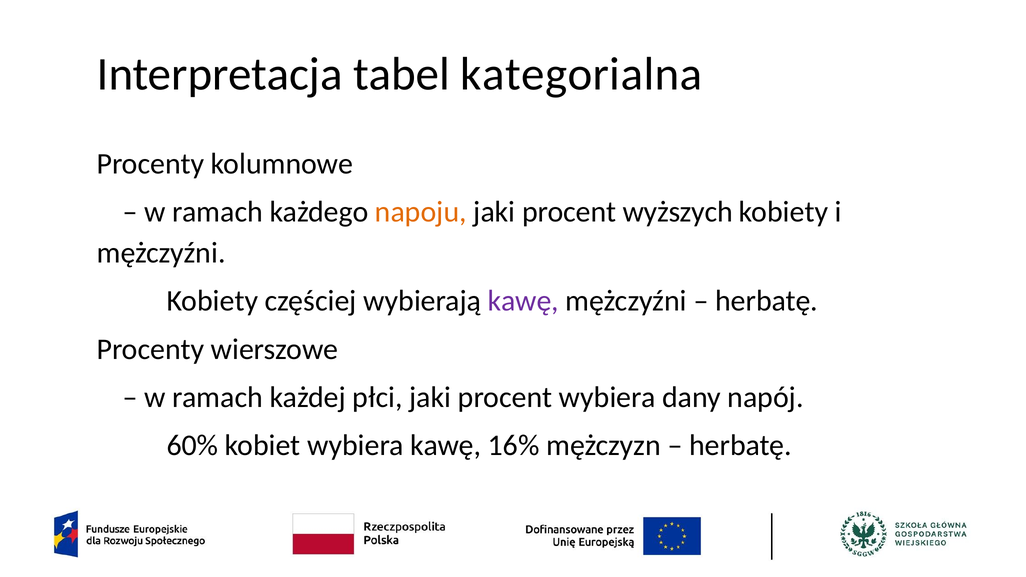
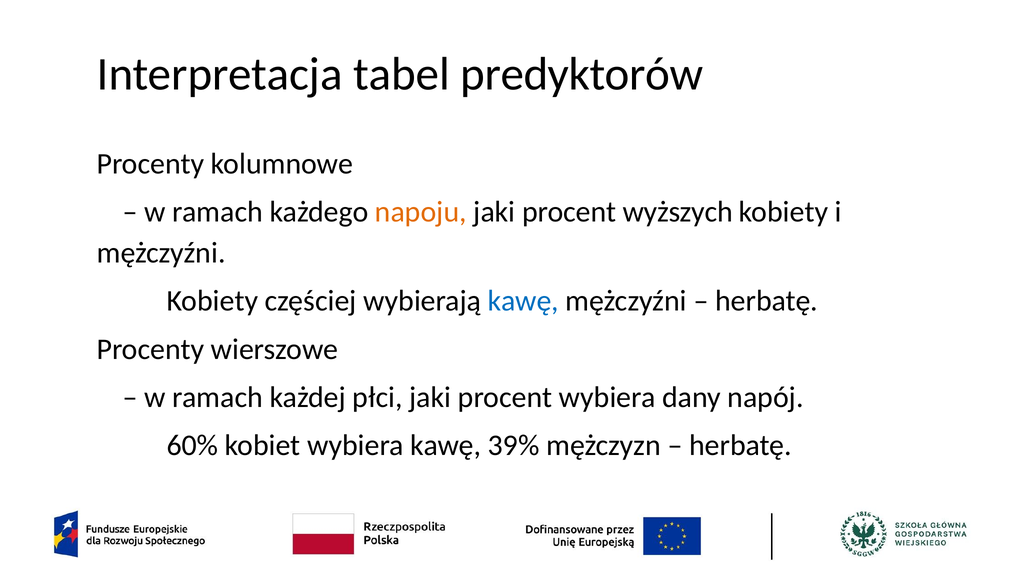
kategorialna: kategorialna -> predyktorów
kawę at (523, 301) colour: purple -> blue
16%: 16% -> 39%
